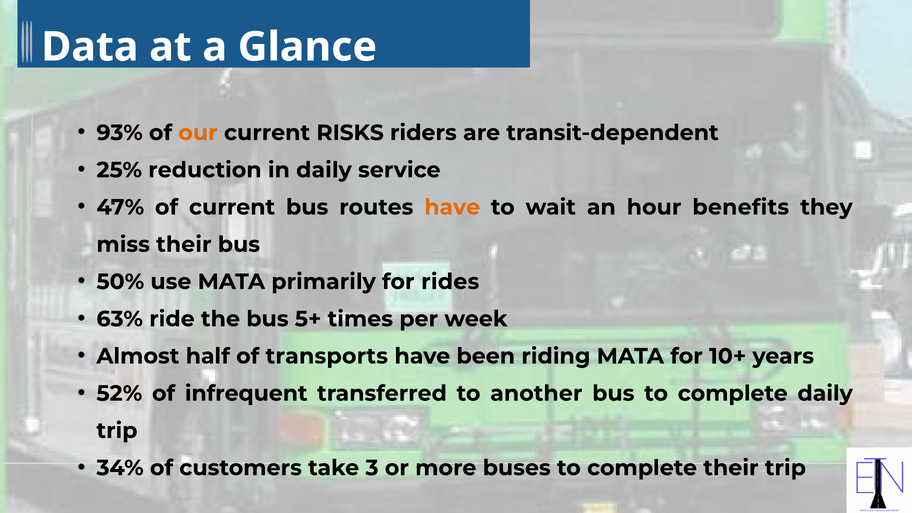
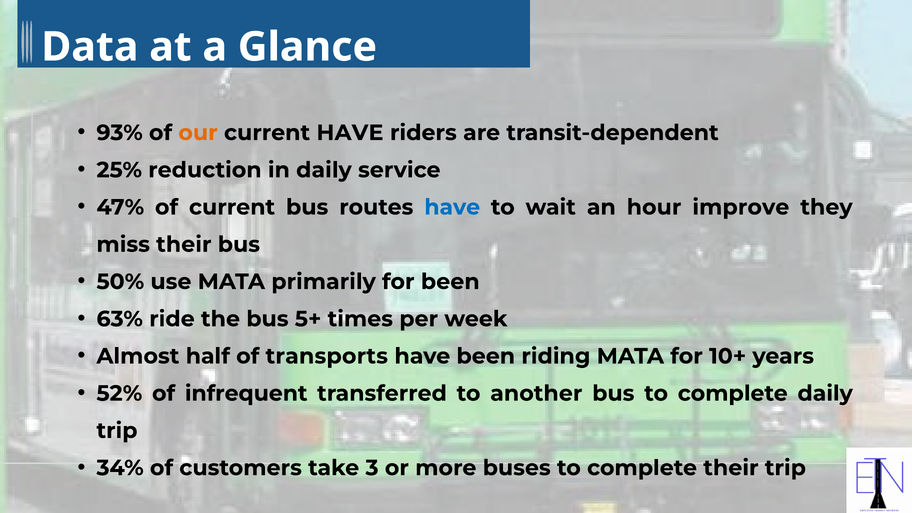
current RISKS: RISKS -> HAVE
have at (452, 207) colour: orange -> blue
benefits: benefits -> improve
for rides: rides -> been
